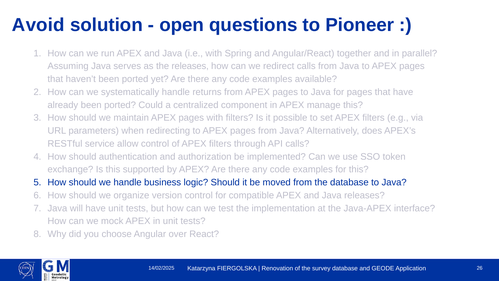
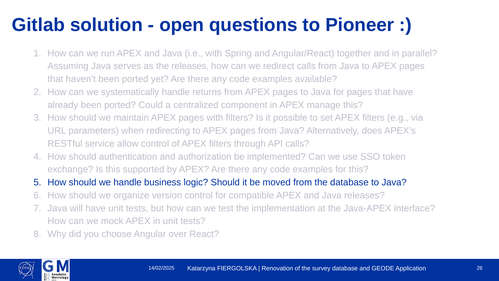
Avoid: Avoid -> Gitlab
